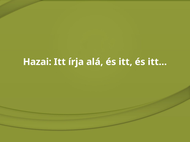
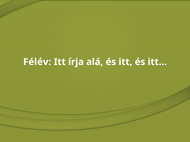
Hazai: Hazai -> Félév
